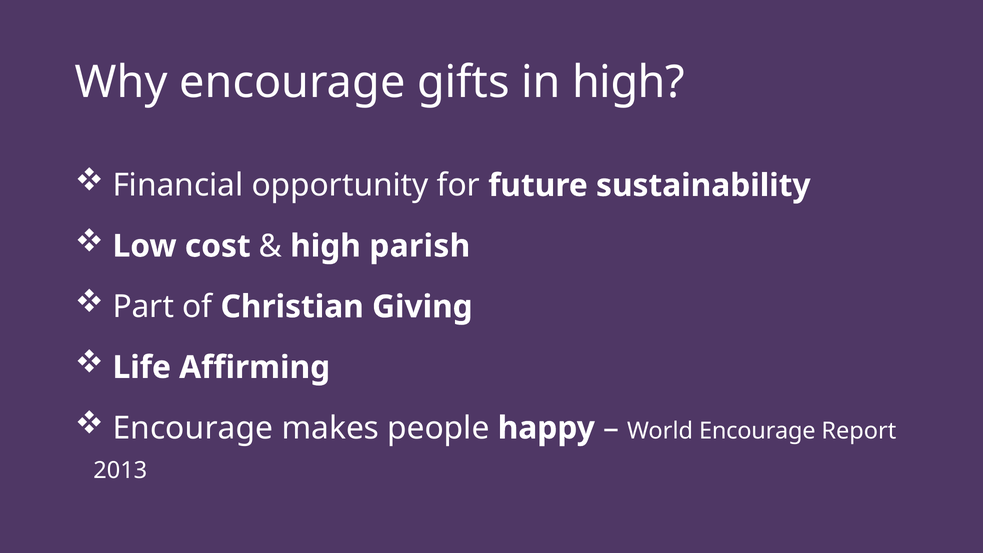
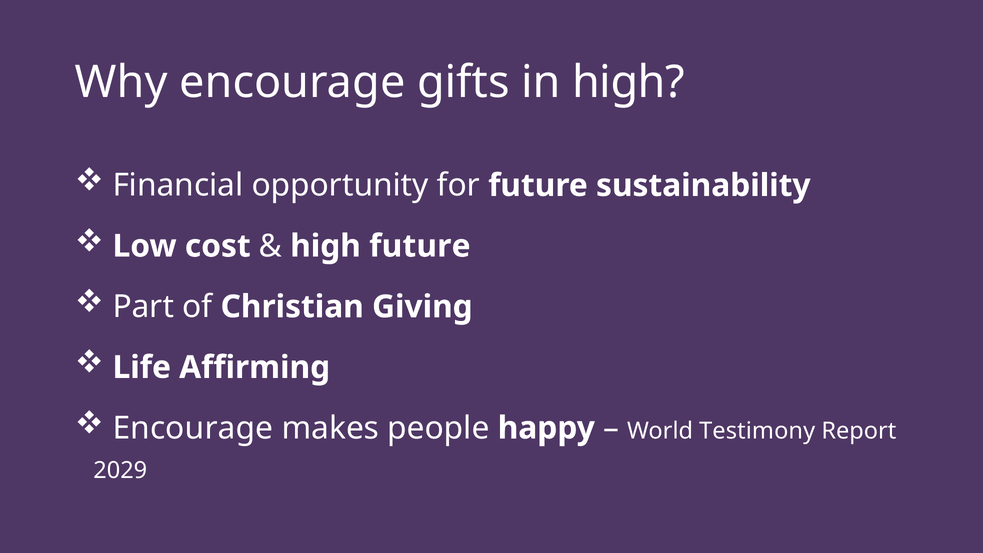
high parish: parish -> future
World Encourage: Encourage -> Testimony
2013: 2013 -> 2029
